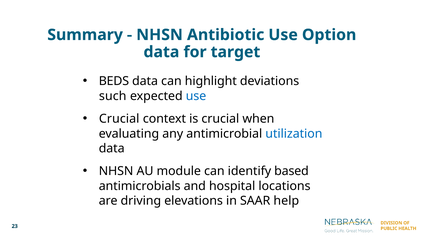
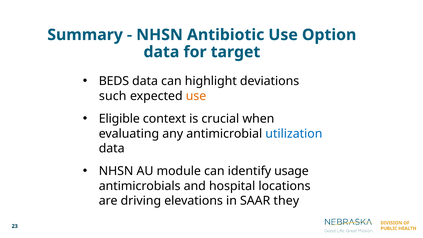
use at (196, 96) colour: blue -> orange
Crucial at (119, 119): Crucial -> Eligible
based: based -> usage
help: help -> they
